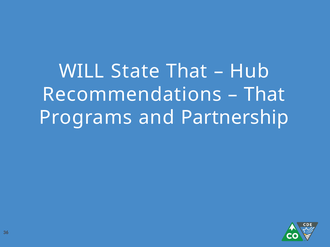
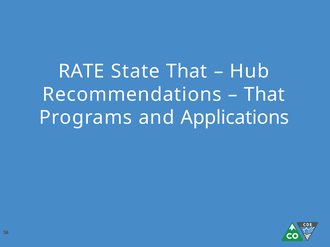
WILL: WILL -> RATE
Partnership: Partnership -> Applications
